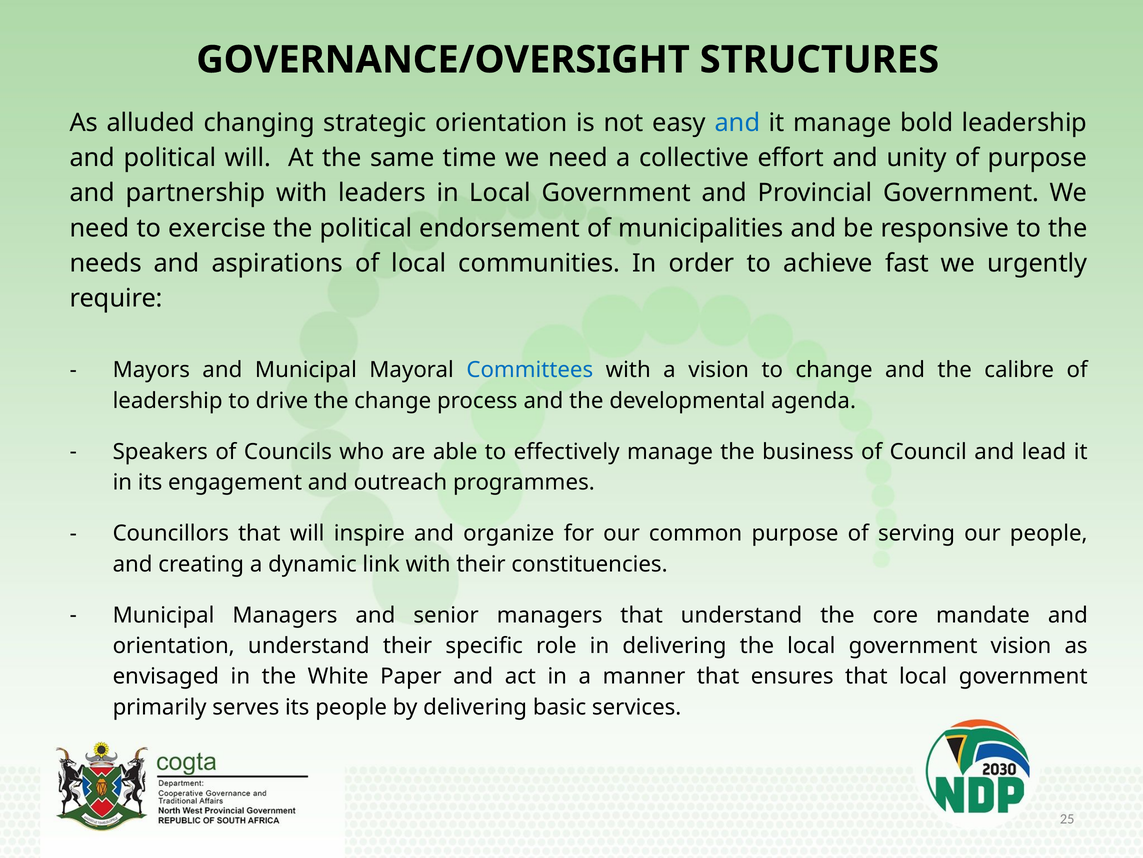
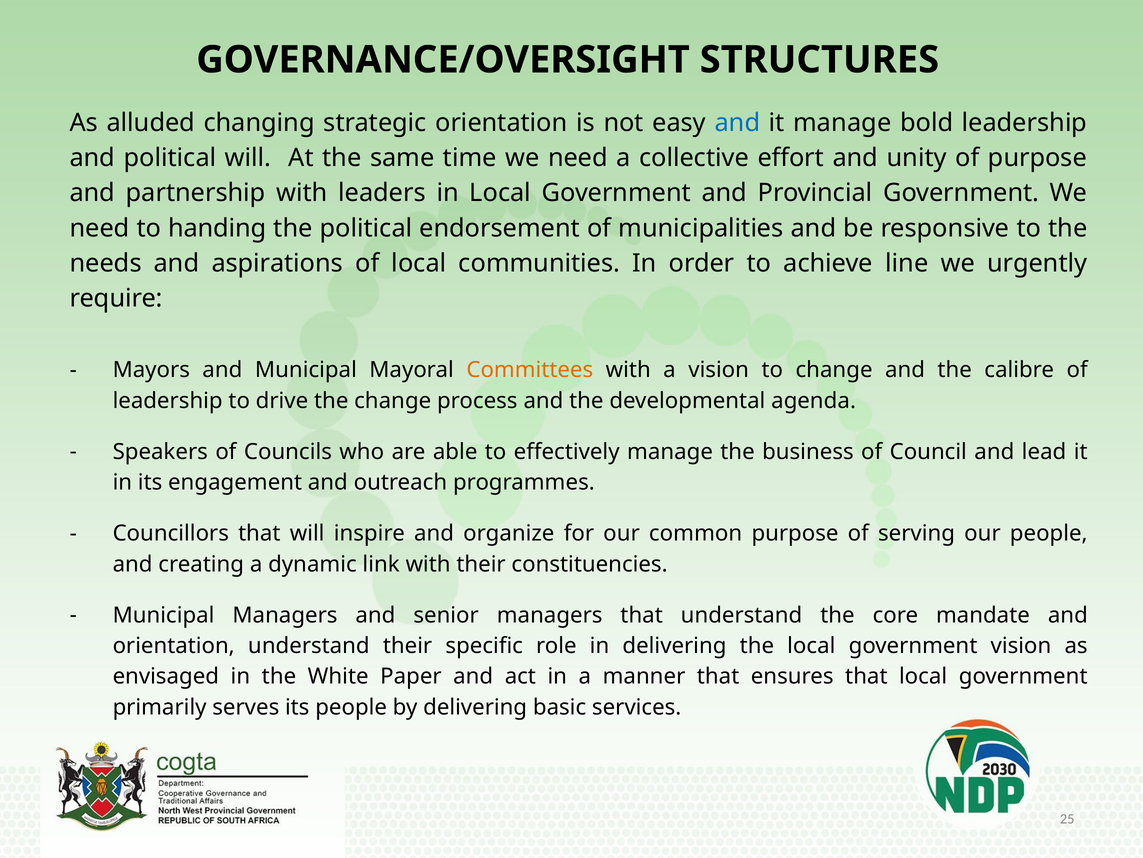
exercise: exercise -> handing
fast: fast -> line
Committees colour: blue -> orange
